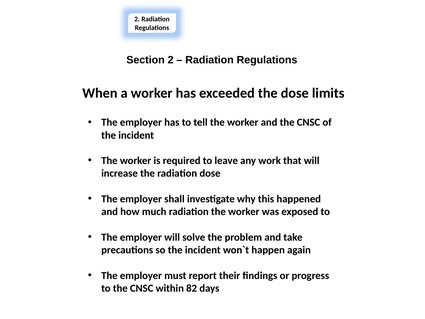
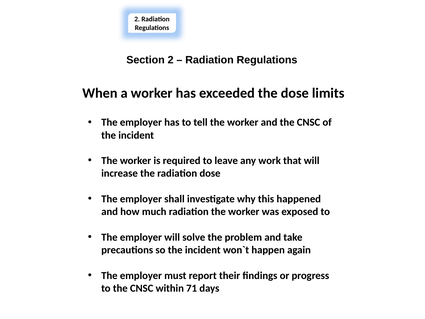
82: 82 -> 71
